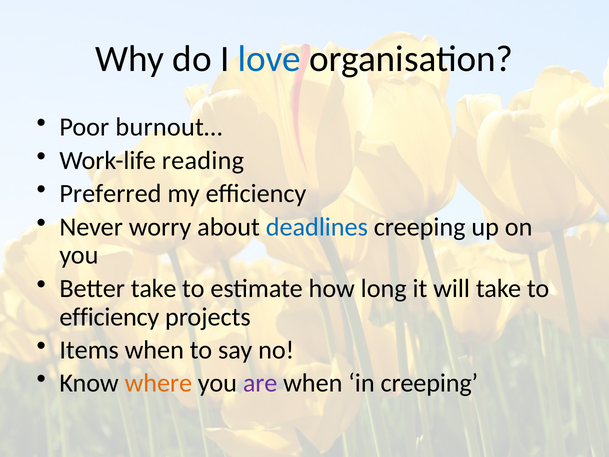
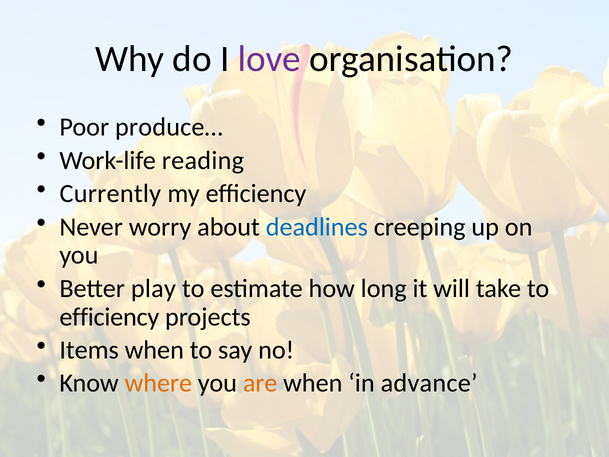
love colour: blue -> purple
burnout…: burnout… -> produce…
Preferred: Preferred -> Currently
Better take: take -> play
are colour: purple -> orange
in creeping: creeping -> advance
